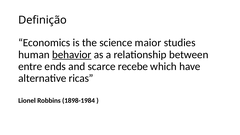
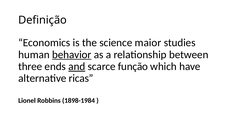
entre: entre -> three
and underline: none -> present
recebe: recebe -> função
